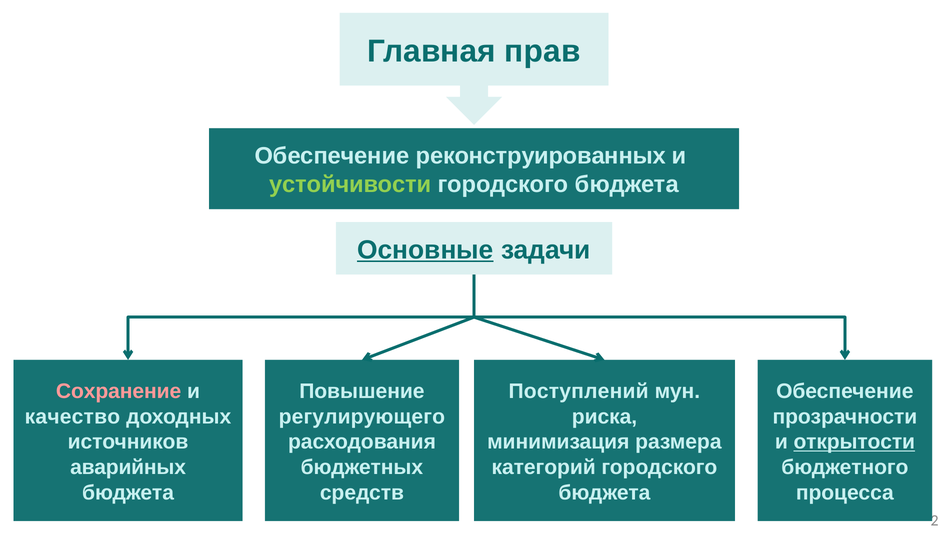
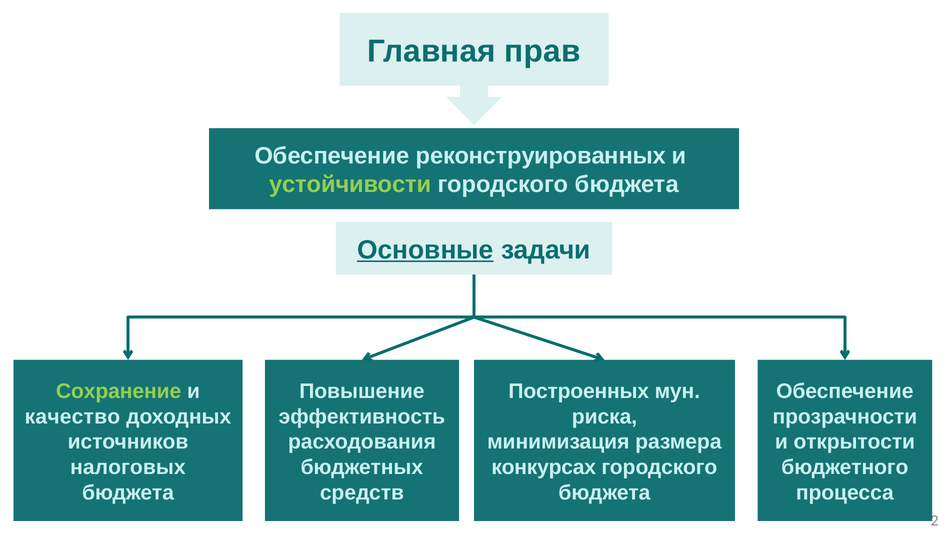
Сохранение colour: pink -> light green
Поступлений: Поступлений -> Построенных
регулирующего: регулирующего -> эффективность
открытости underline: present -> none
аварийных: аварийных -> налоговых
категорий: категорий -> конкурсах
